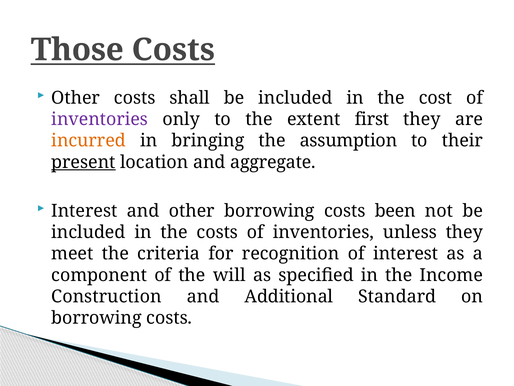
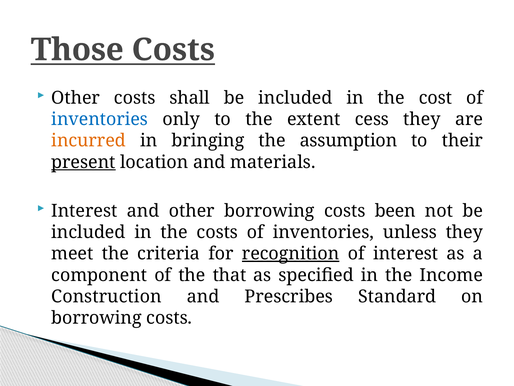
inventories at (100, 119) colour: purple -> blue
first: first -> cess
aggregate: aggregate -> materials
recognition underline: none -> present
will: will -> that
Additional: Additional -> Prescribes
